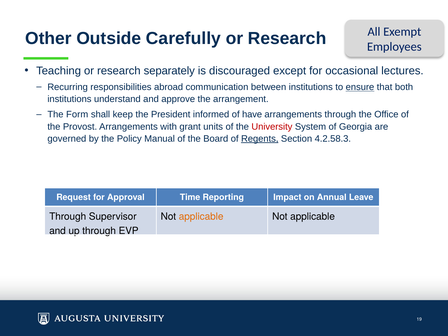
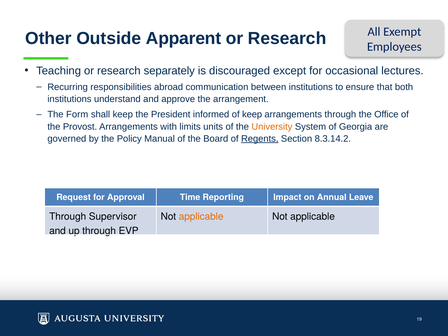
Carefully: Carefully -> Apparent
ensure underline: present -> none
of have: have -> keep
grant: grant -> limits
University colour: red -> orange
4.2.58.3: 4.2.58.3 -> 8.3.14.2
